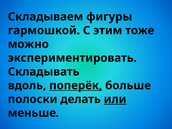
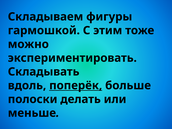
или underline: present -> none
